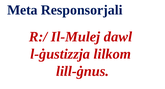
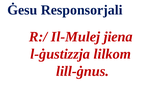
Meta: Meta -> Ġesu
dawl: dawl -> jiena
